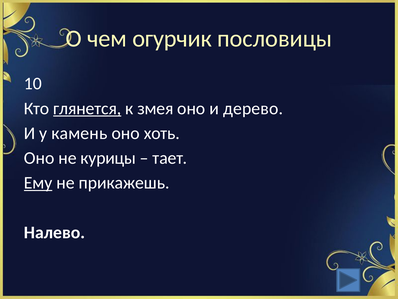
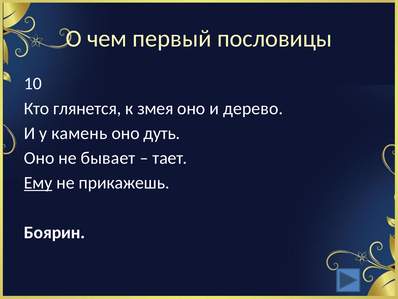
огурчик: огурчик -> первый
глянется underline: present -> none
хоть: хоть -> дуть
курицы: курицы -> бывает
Налево: Налево -> Боярин
